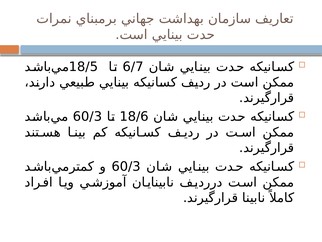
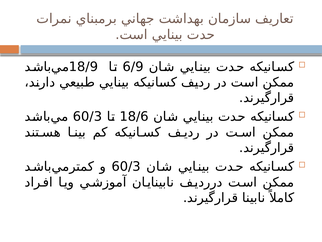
18/5: 18/5 -> 18/9
6/7: 6/7 -> 6/9
